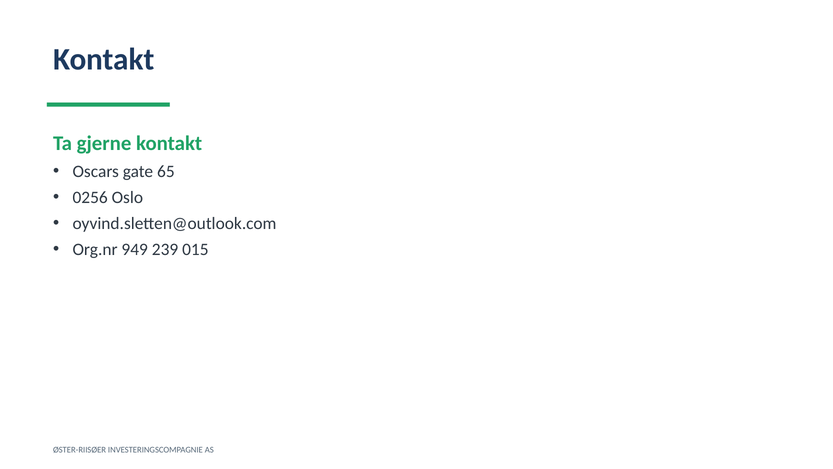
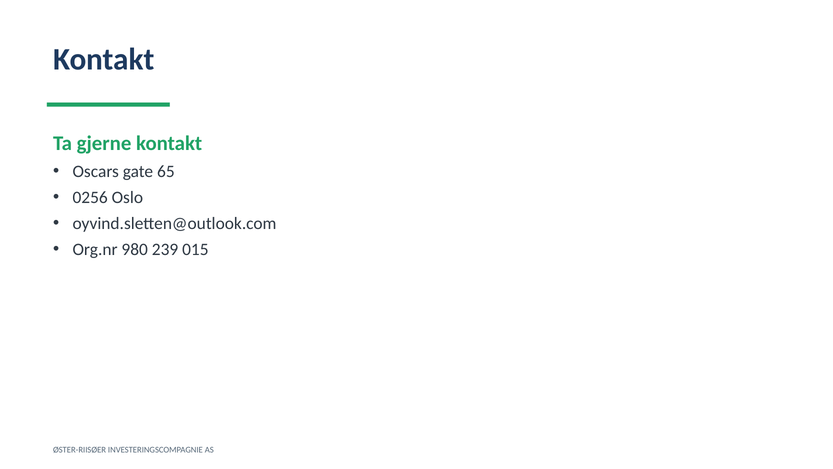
949: 949 -> 980
